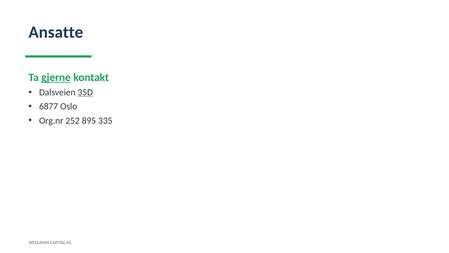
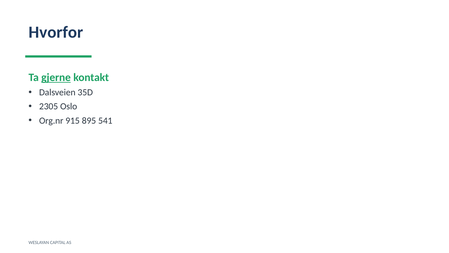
Ansatte: Ansatte -> Hvorfor
35D underline: present -> none
6877: 6877 -> 2305
252: 252 -> 915
335: 335 -> 541
